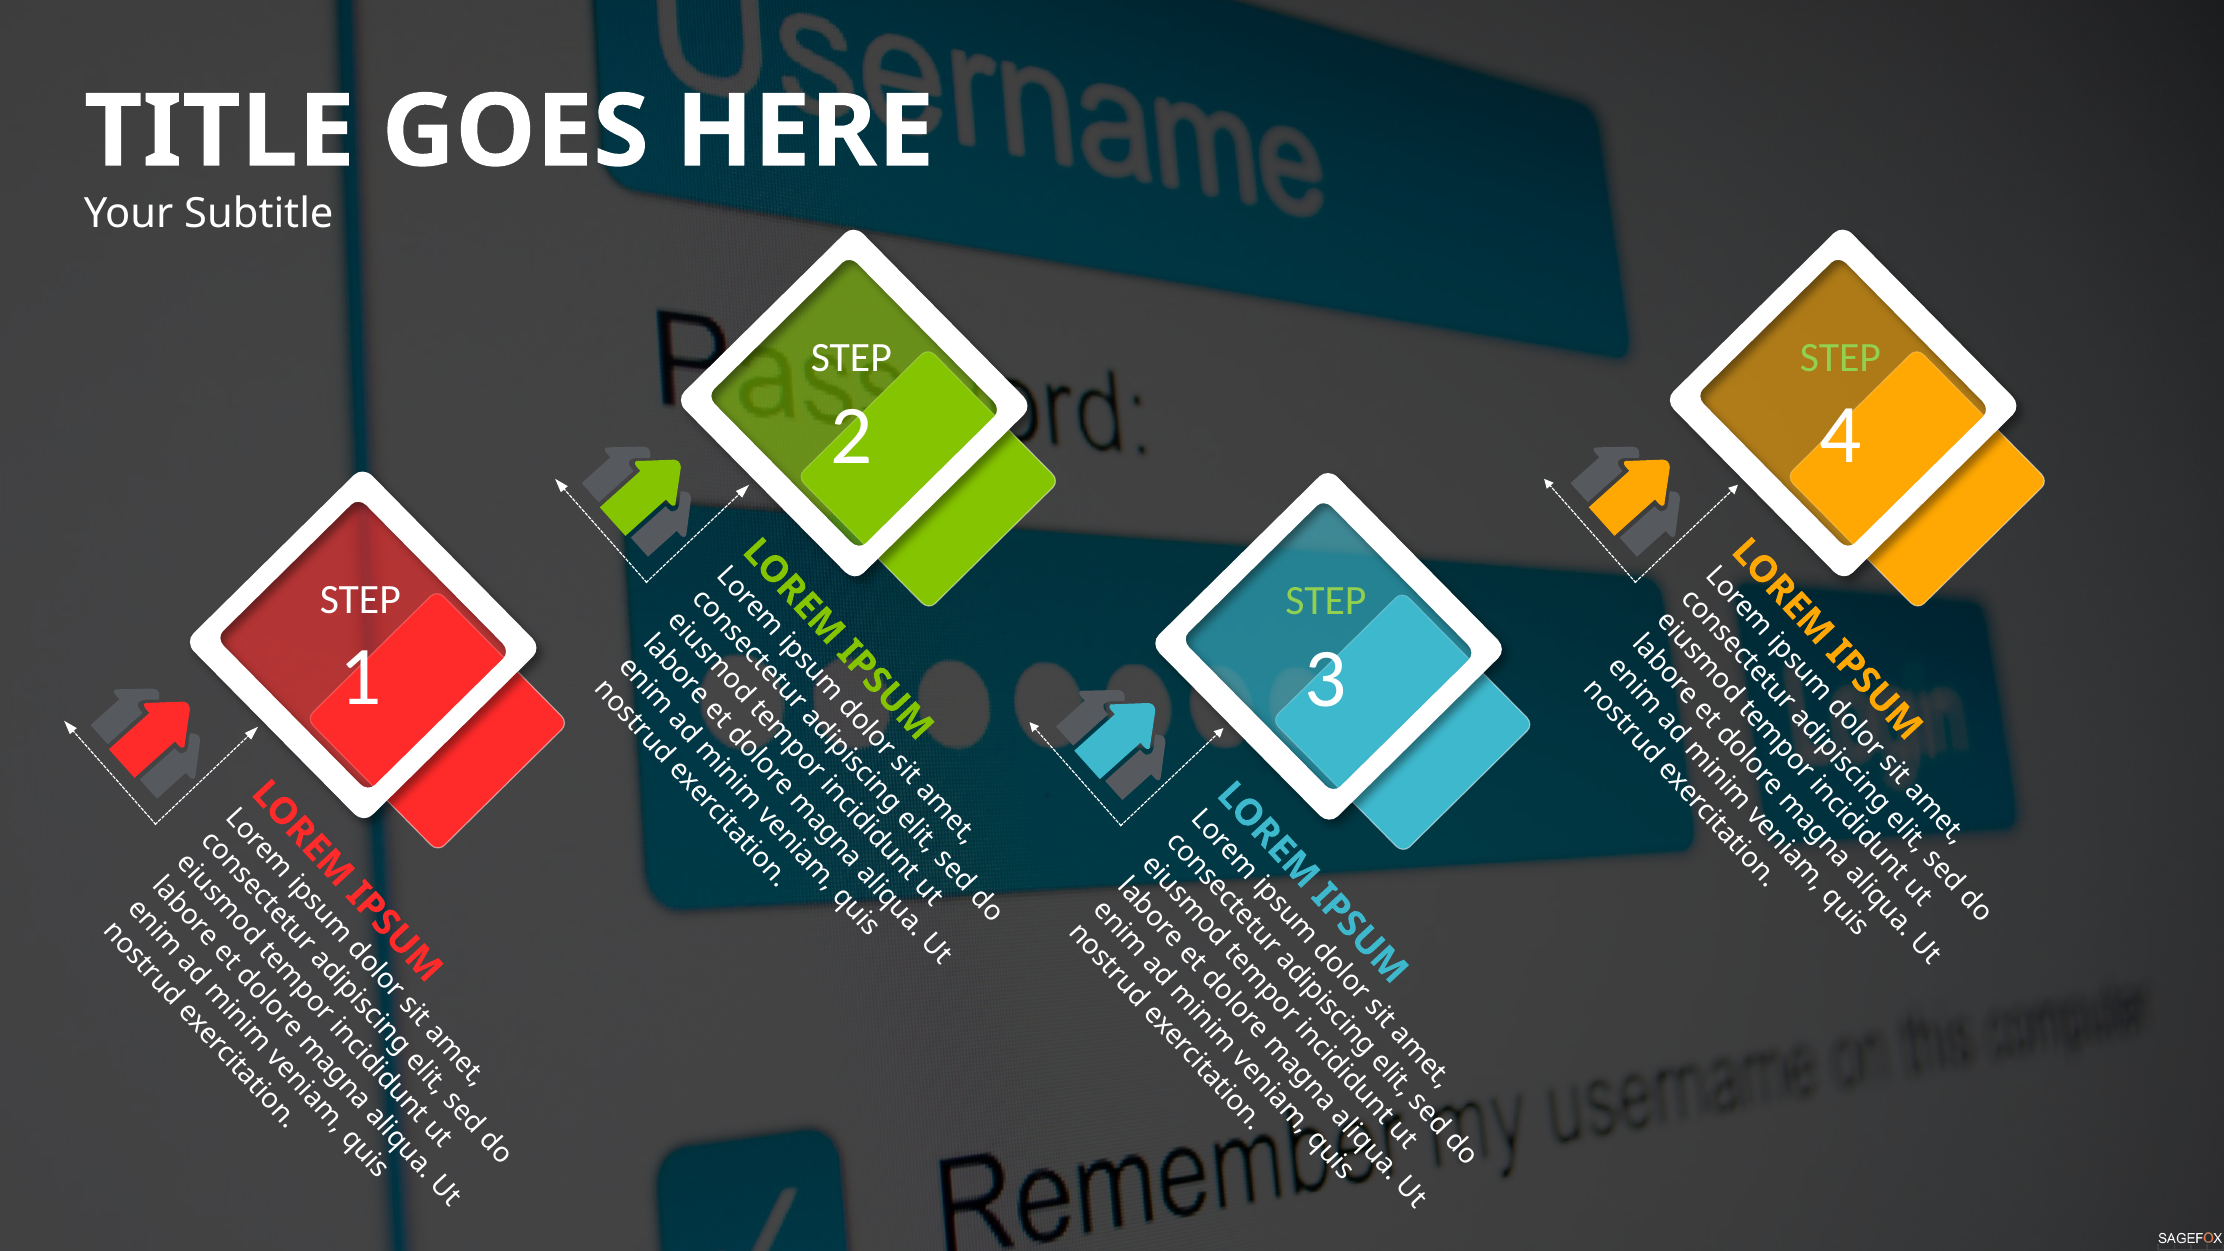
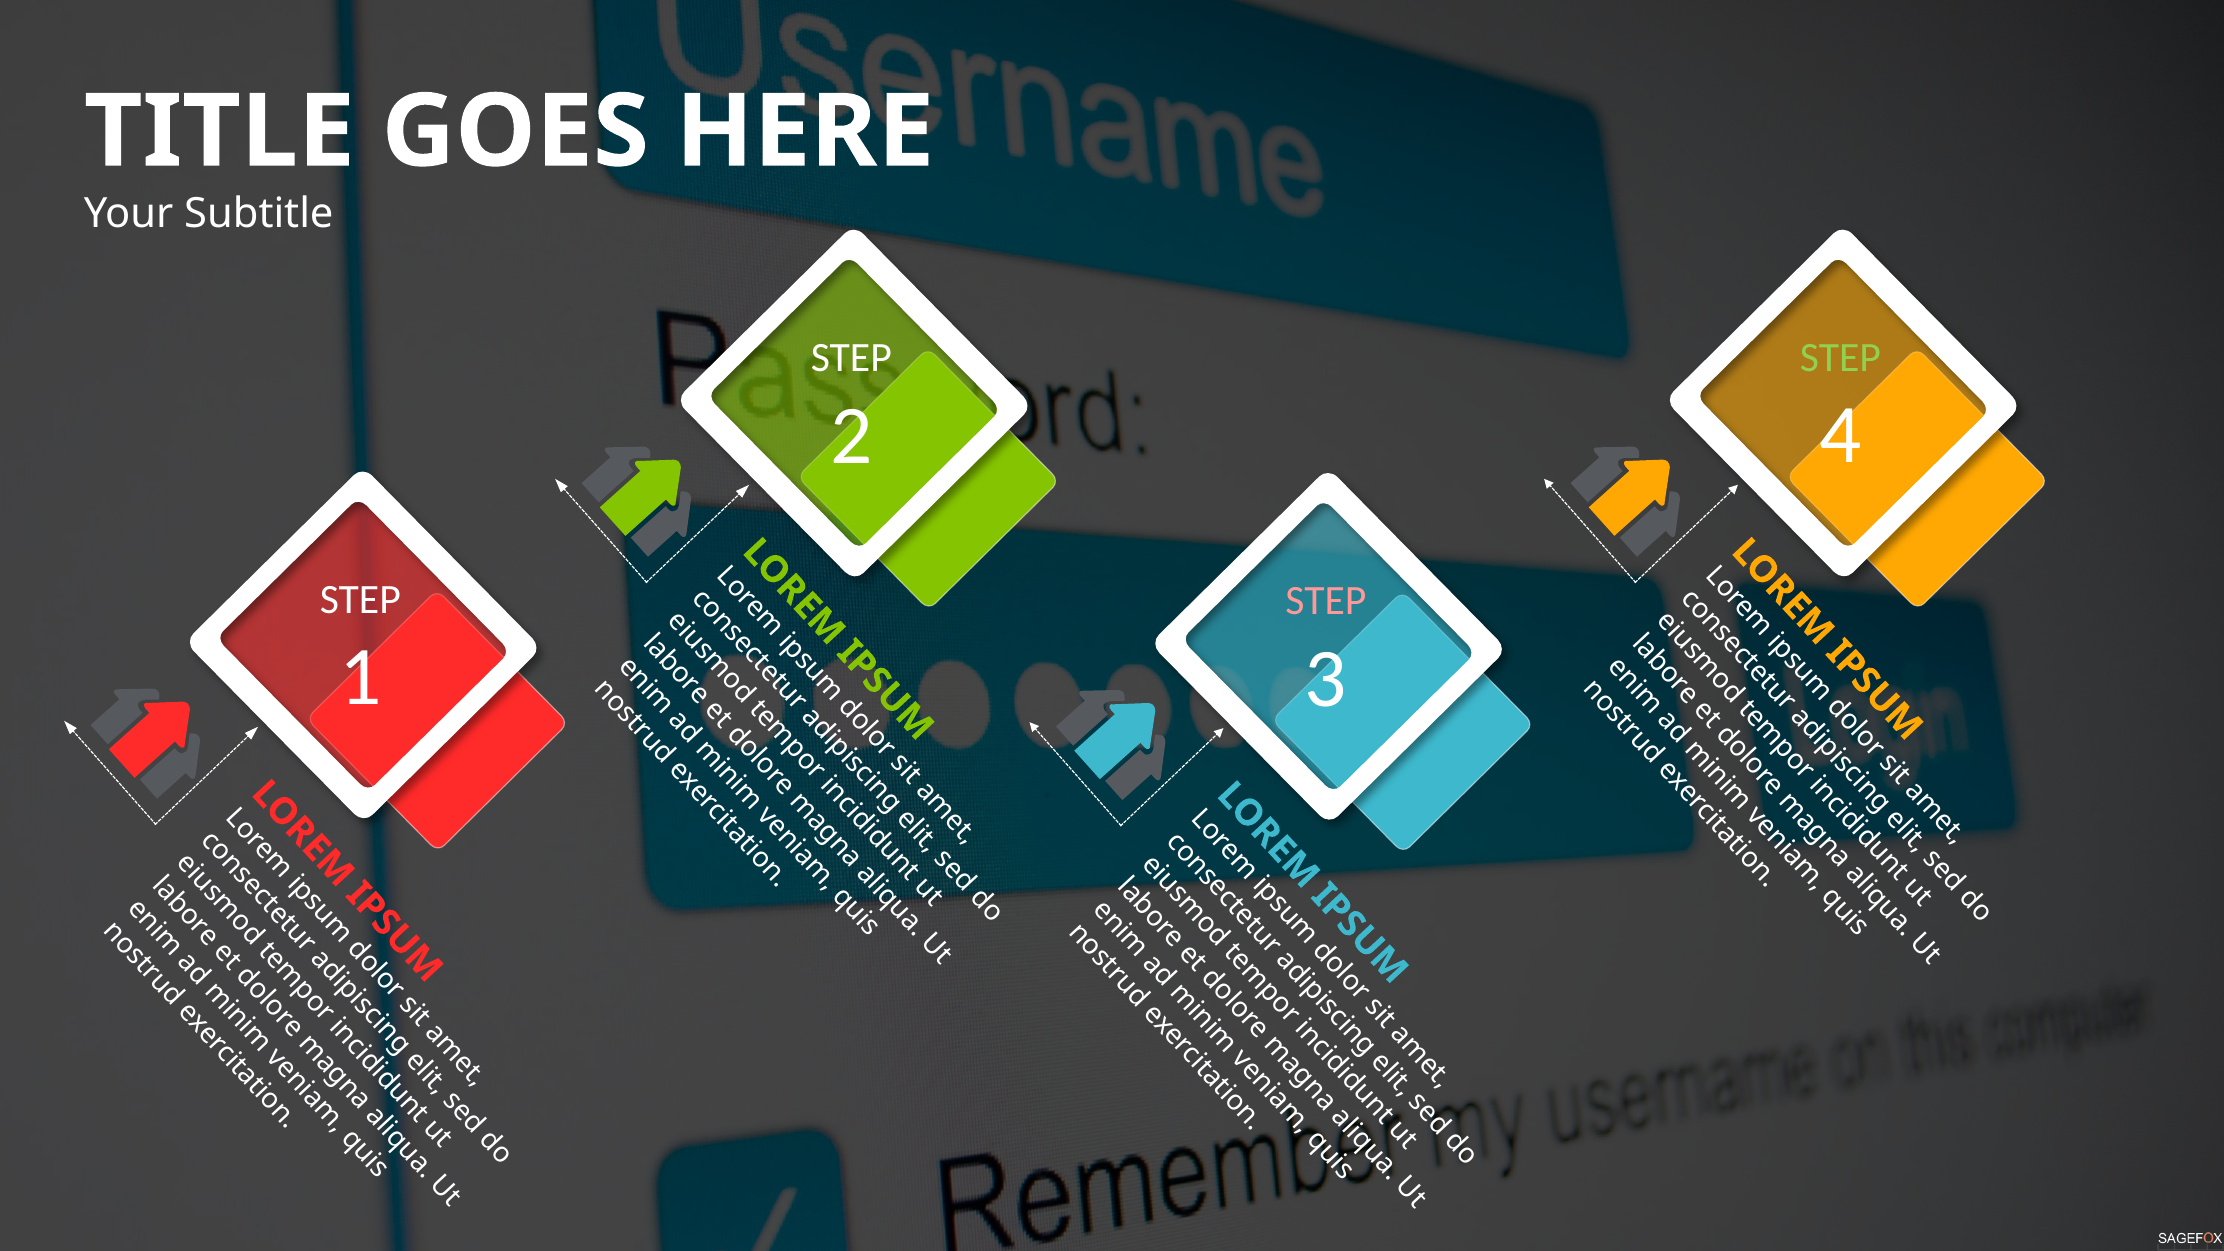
STEP at (1326, 601) colour: light green -> pink
